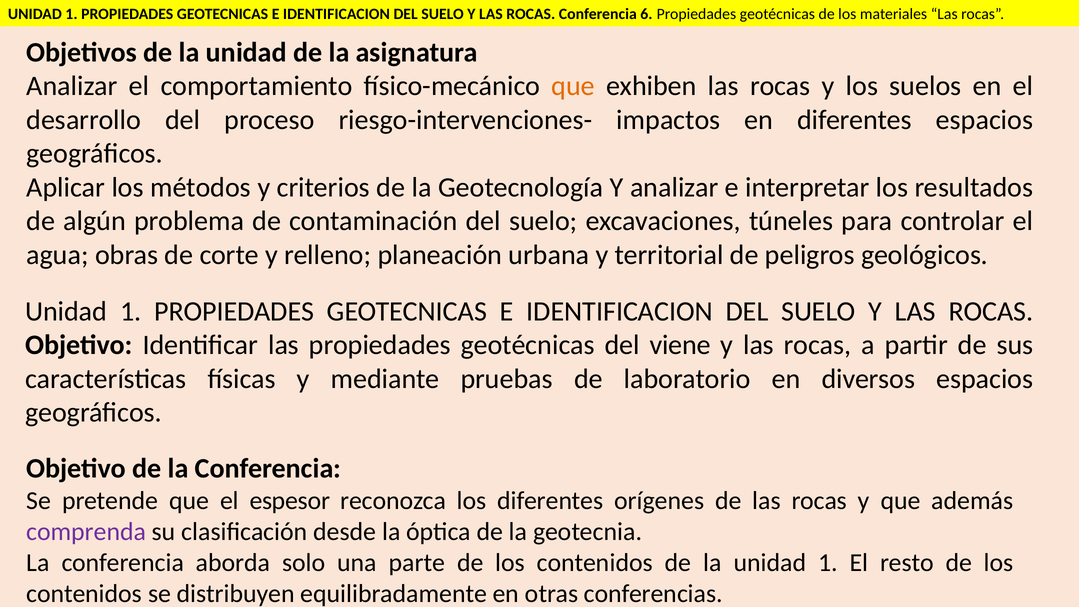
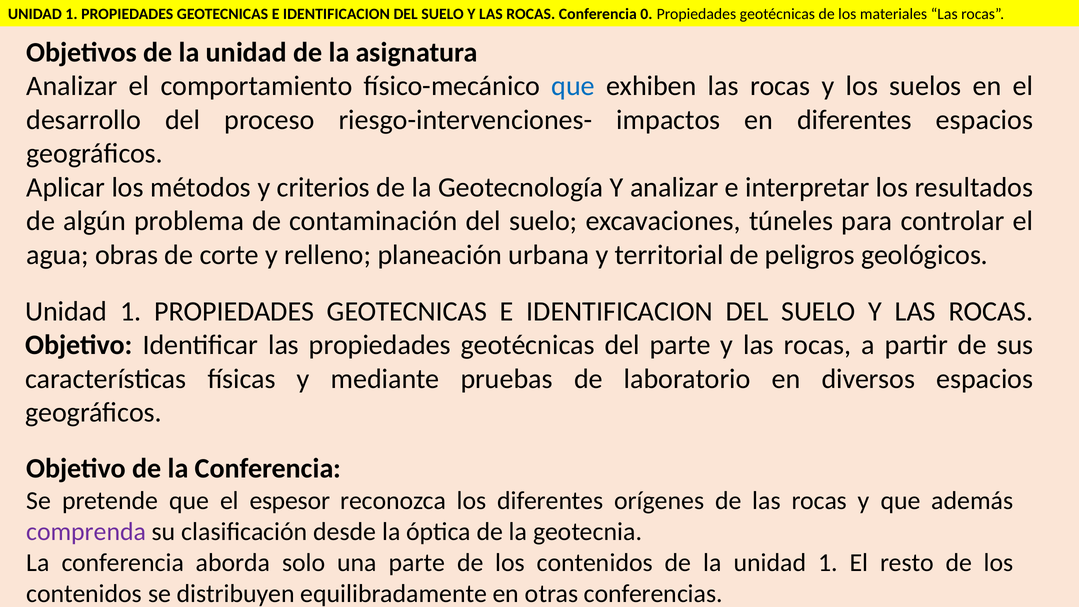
6: 6 -> 0
que at (573, 86) colour: orange -> blue
del viene: viene -> parte
